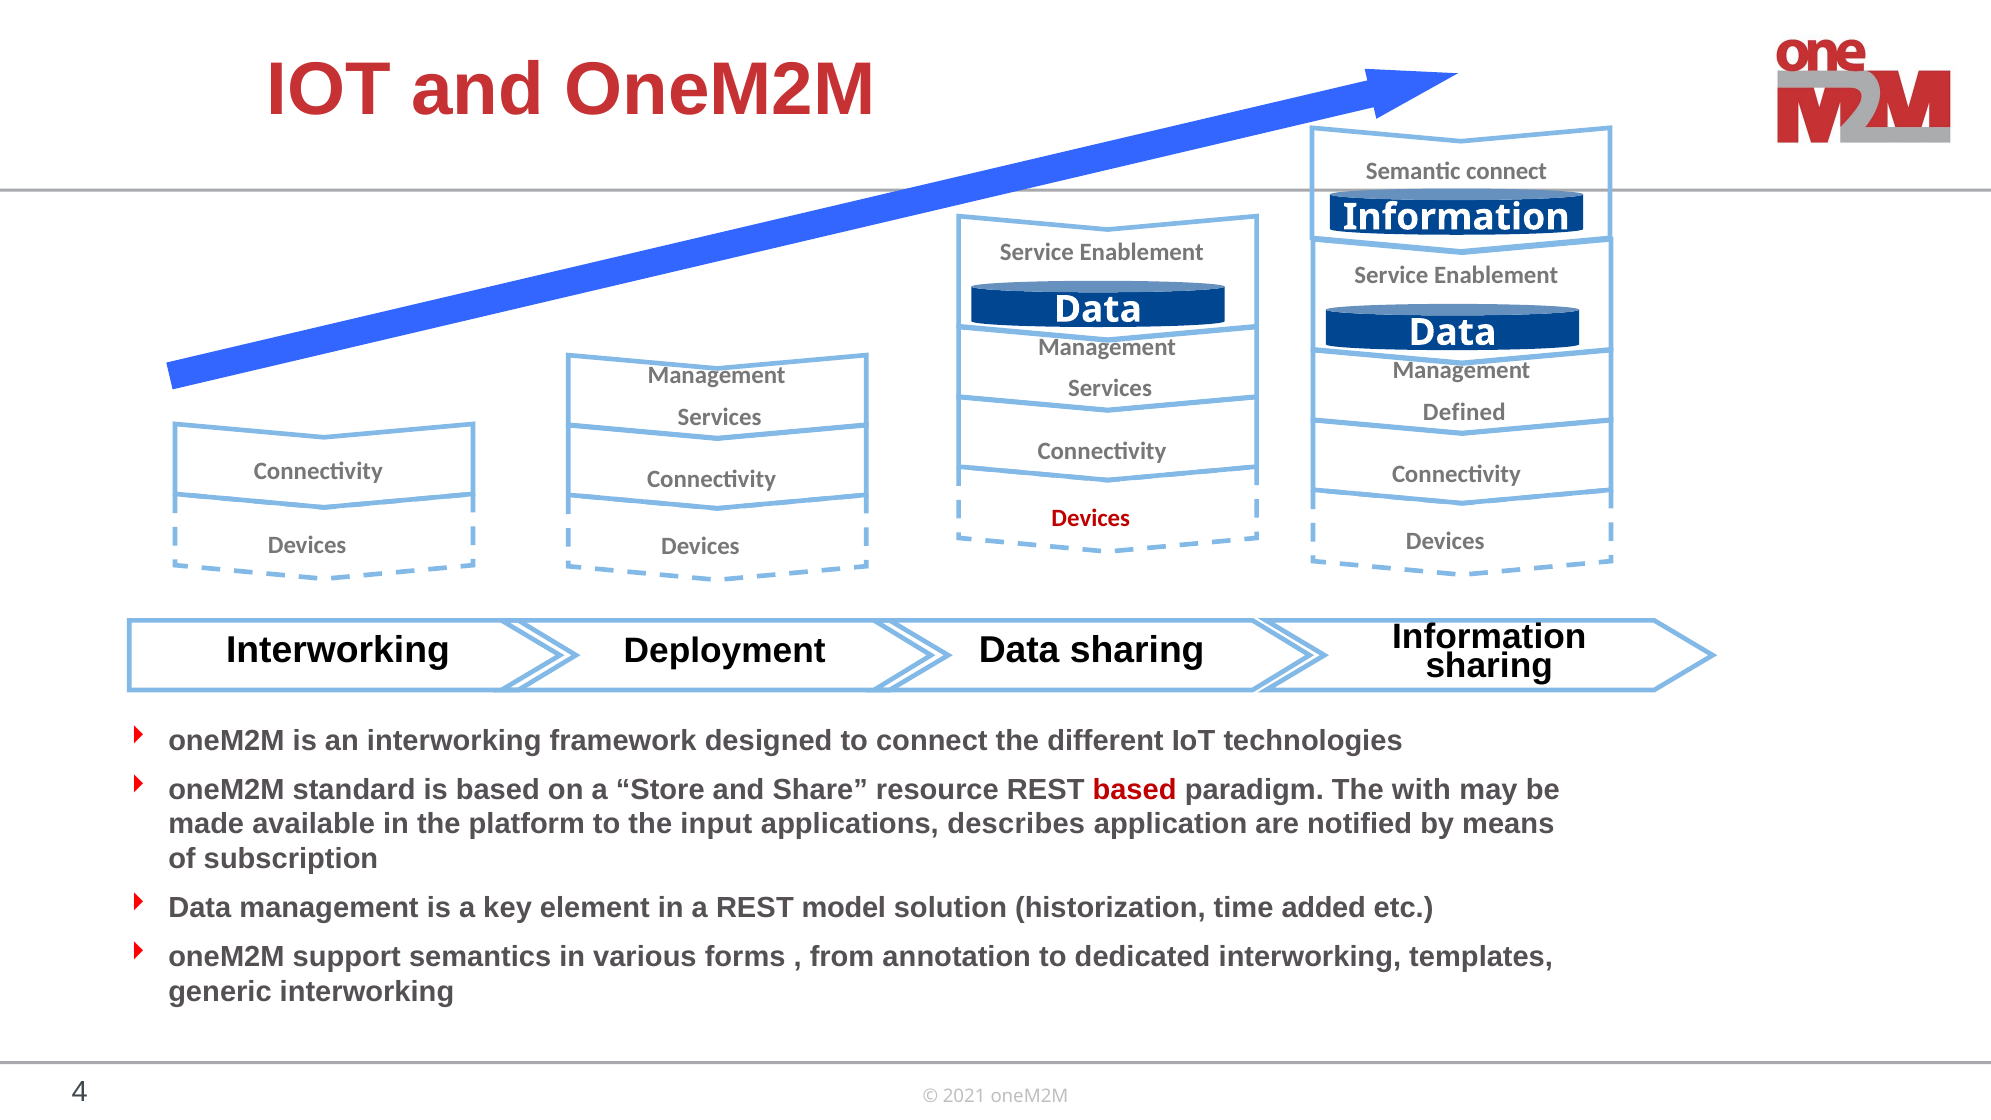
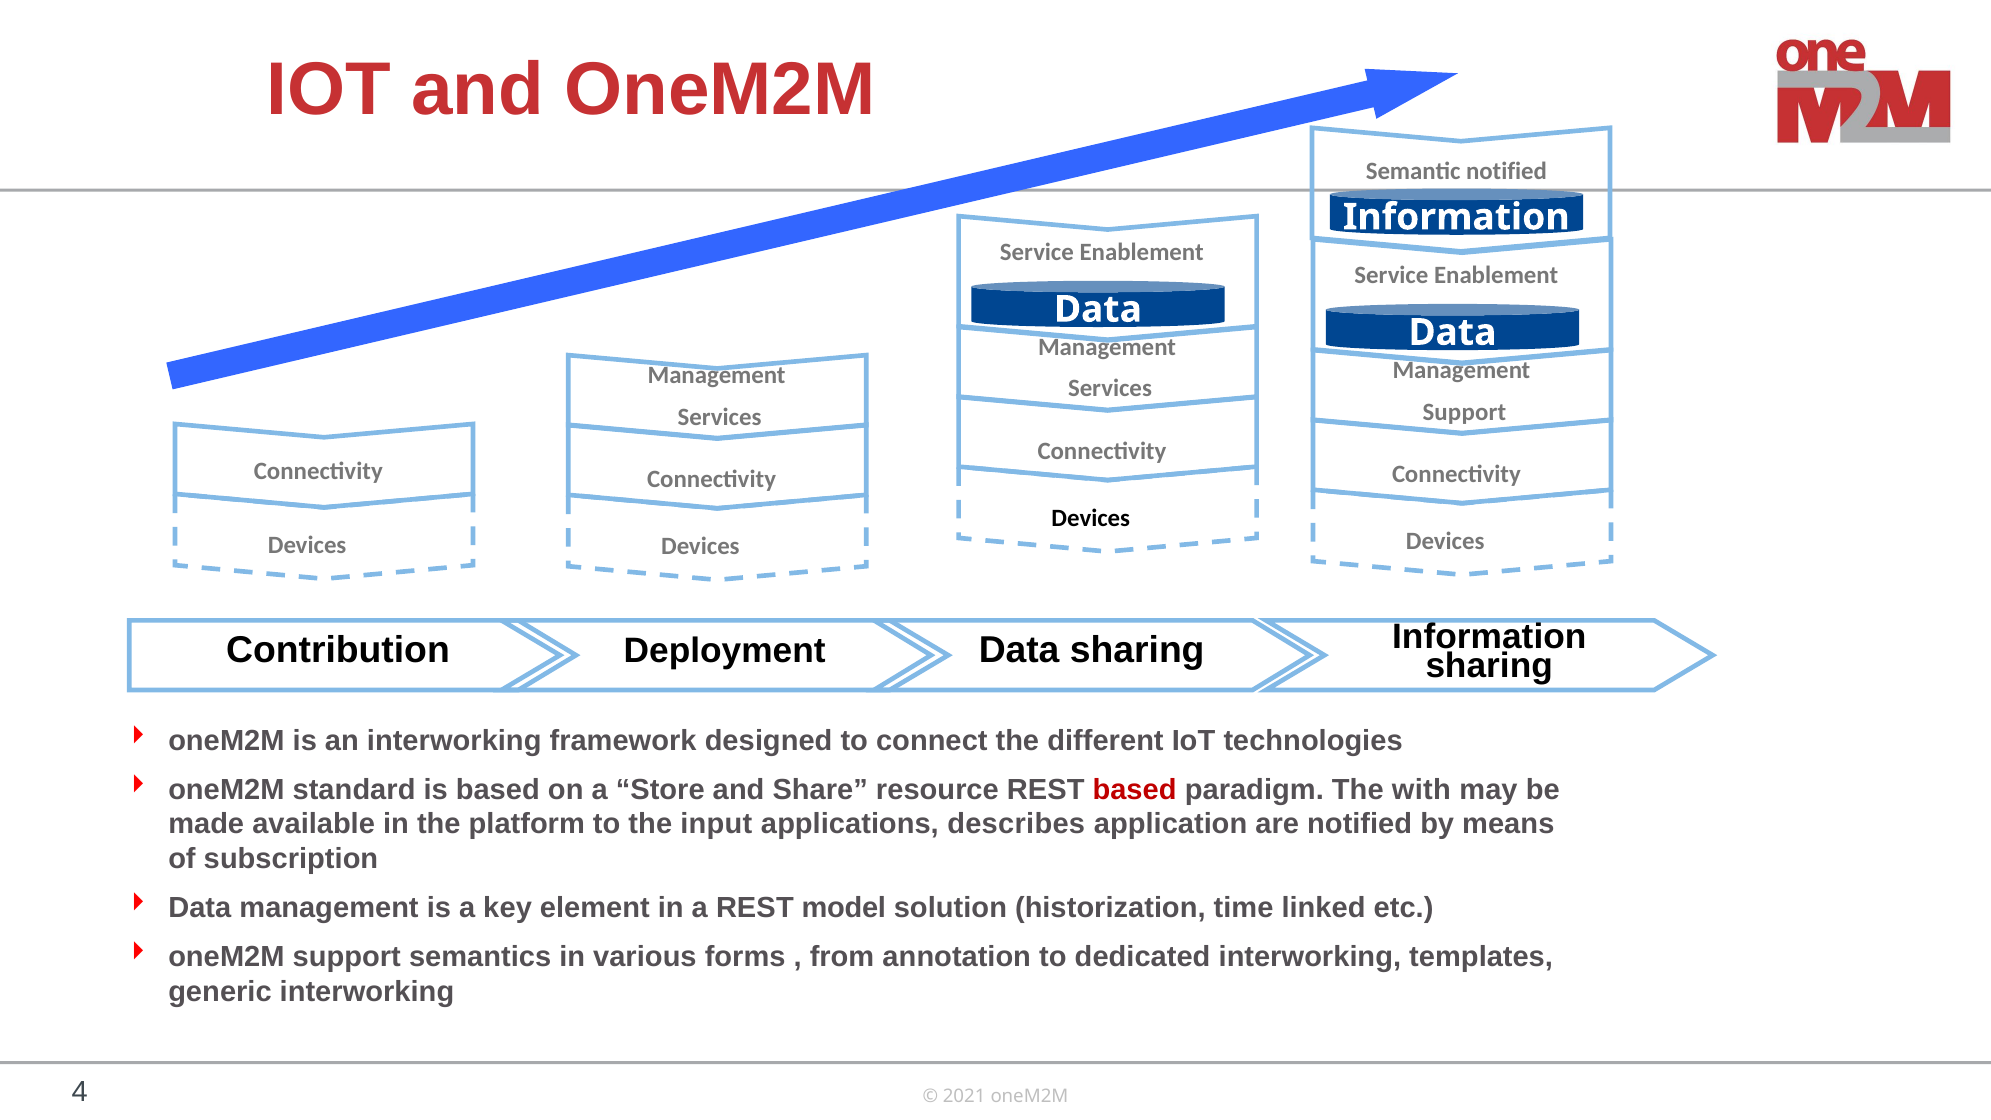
Semantic connect: connect -> notified
Defined at (1464, 412): Defined -> Support
Devices at (1091, 518) colour: red -> black
Interworking at (338, 650): Interworking -> Contribution
added: added -> linked
